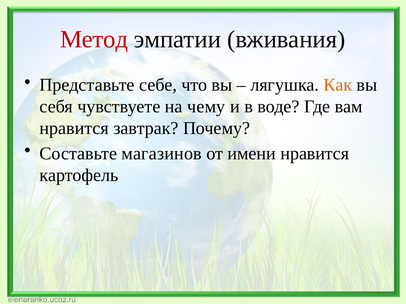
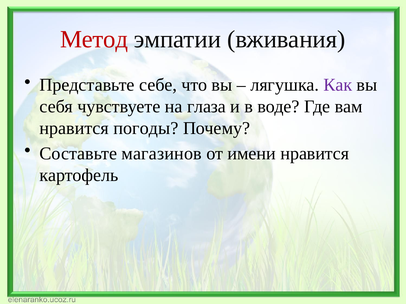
Как colour: orange -> purple
чему: чему -> глаза
завтрак: завтрак -> погоды
